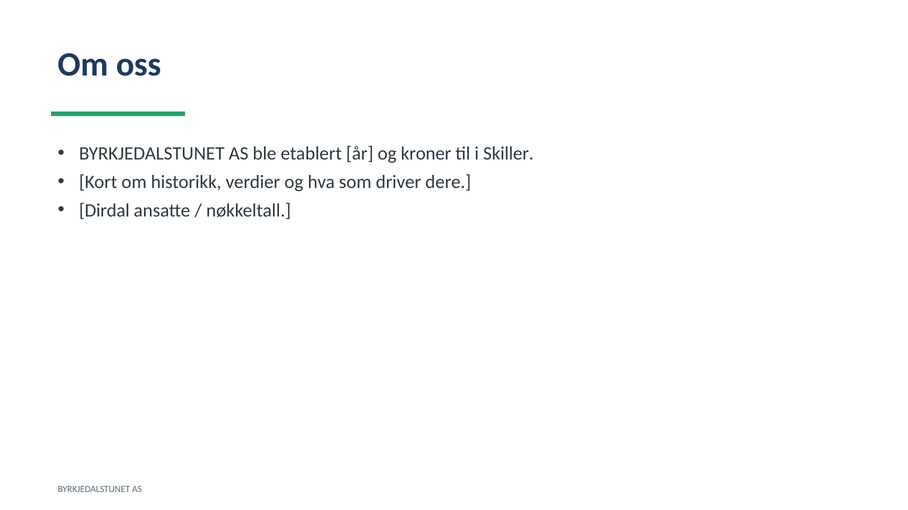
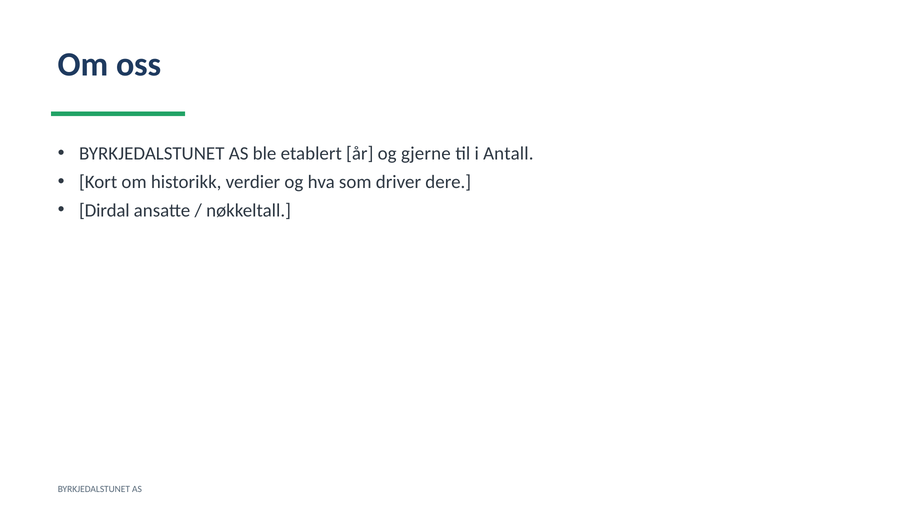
kroner: kroner -> gjerne
Skiller: Skiller -> Antall
